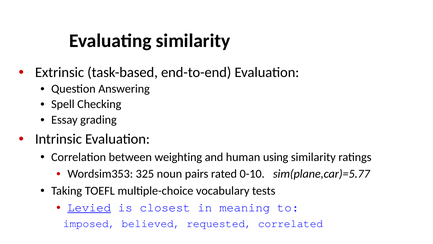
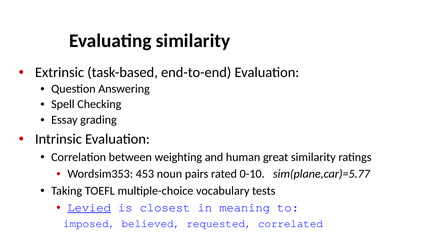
using: using -> great
325: 325 -> 453
